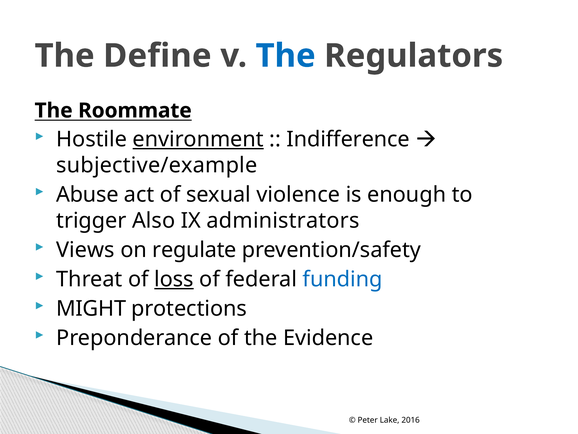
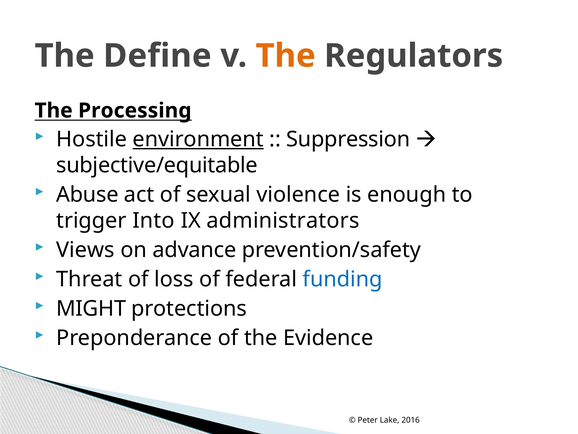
The at (286, 56) colour: blue -> orange
Roommate: Roommate -> Processing
Indifference: Indifference -> Suppression
subjective/example: subjective/example -> subjective/equitable
Also: Also -> Into
regulate: regulate -> advance
loss underline: present -> none
